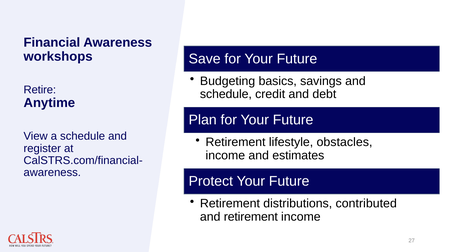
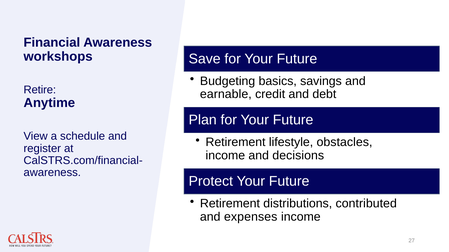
schedule at (226, 94): schedule -> earnable
estimates: estimates -> decisions
and retirement: retirement -> expenses
